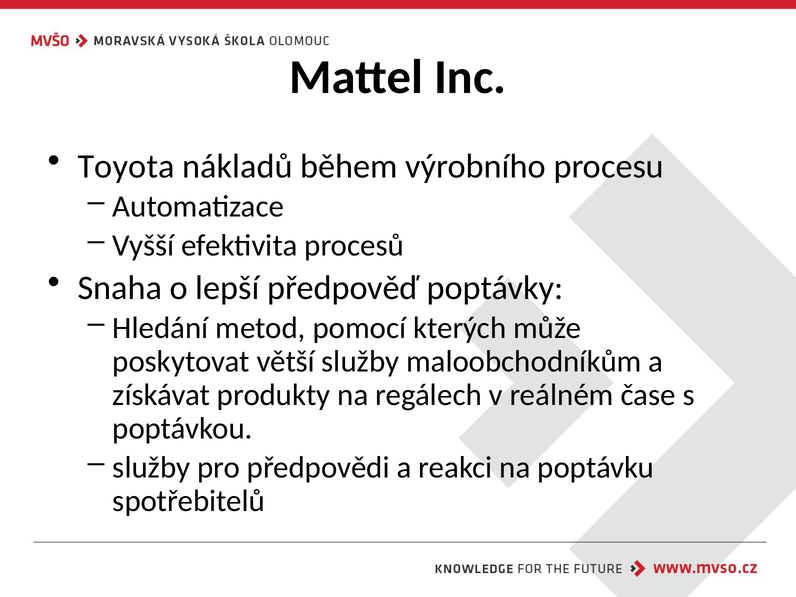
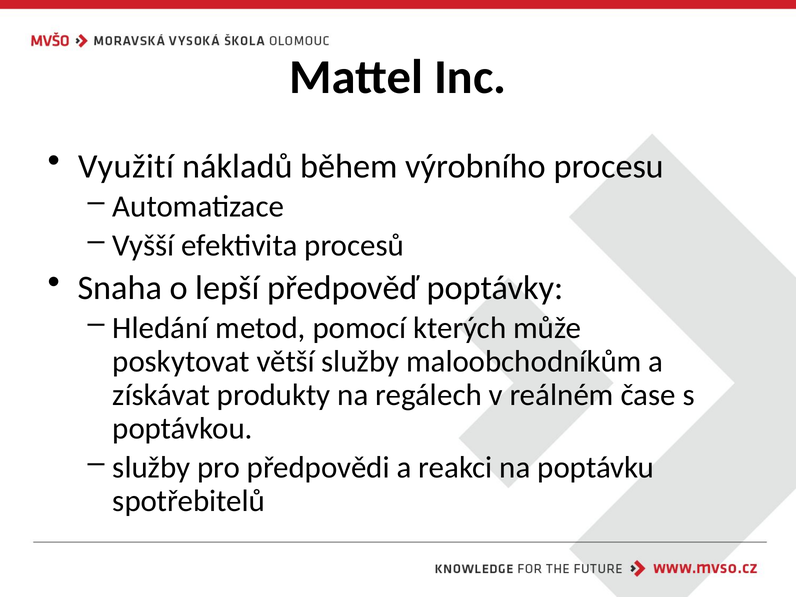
Toyota: Toyota -> Využití
